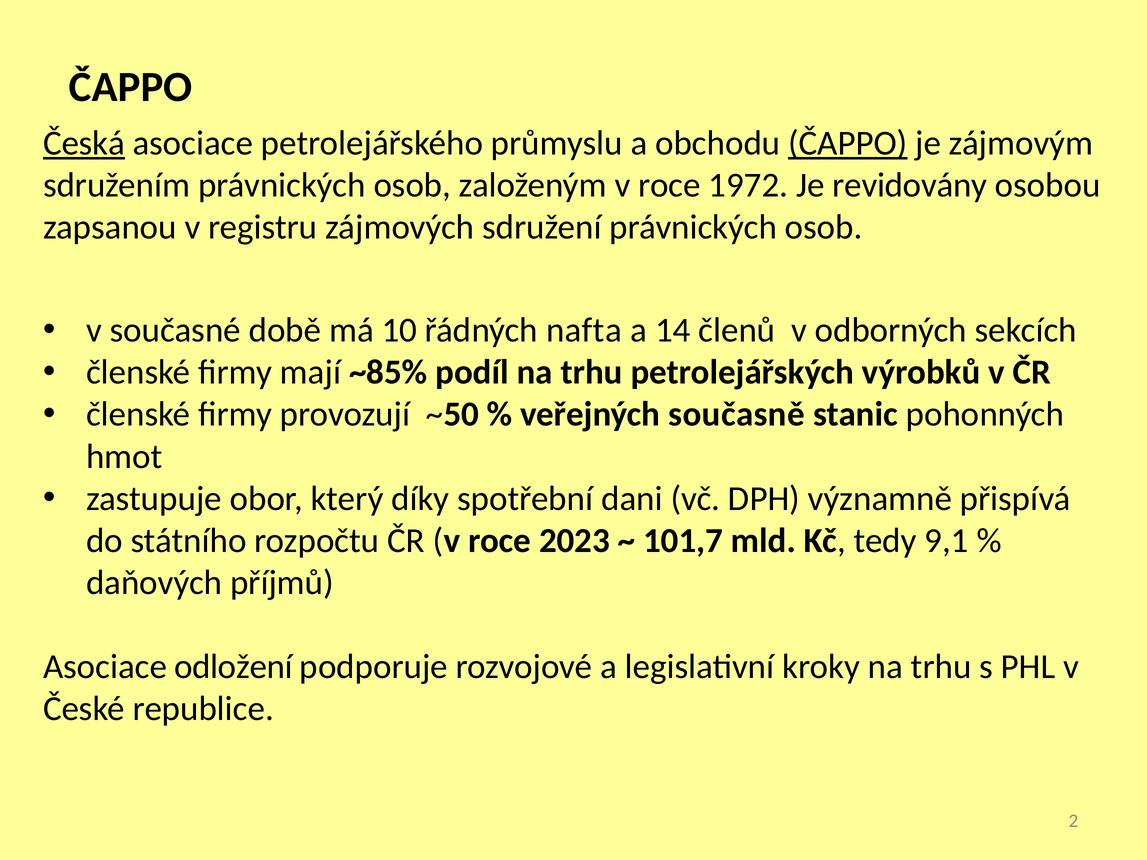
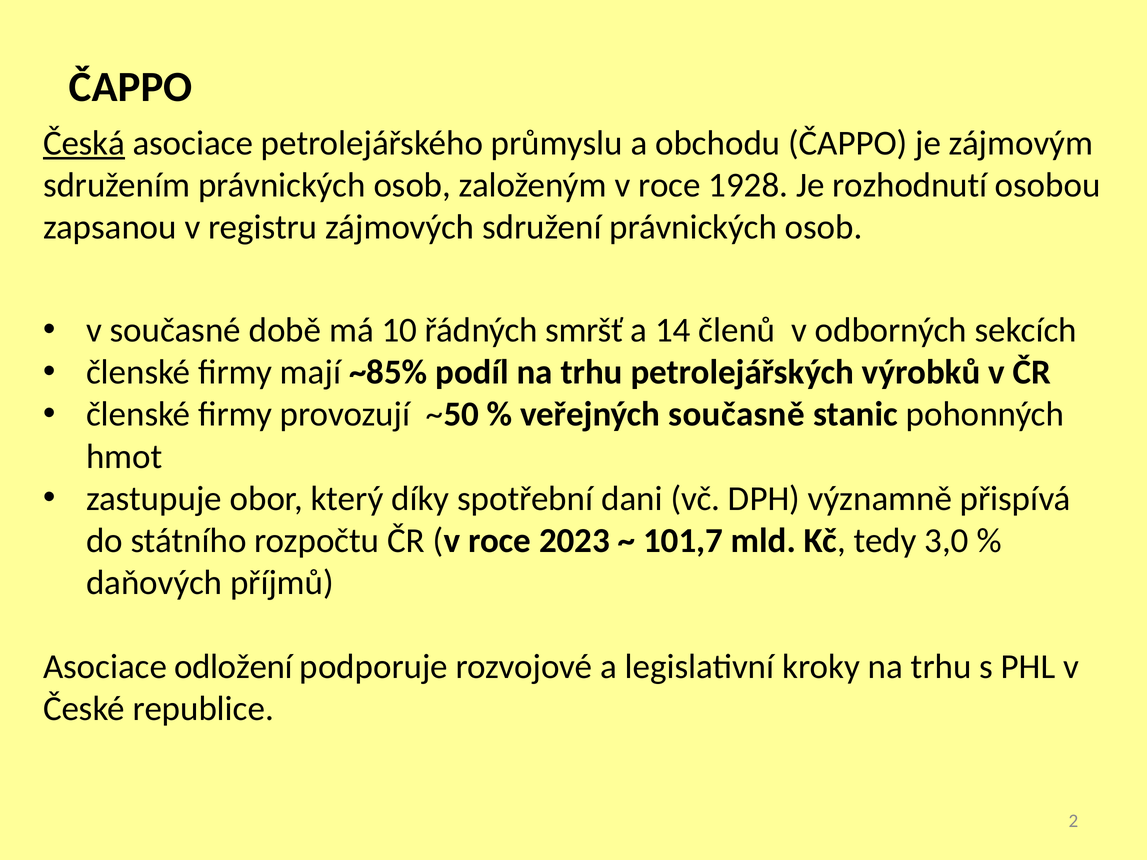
ČAPPO at (848, 143) underline: present -> none
1972: 1972 -> 1928
revidovány: revidovány -> rozhodnutí
nafta: nafta -> smršť
9,1: 9,1 -> 3,0
